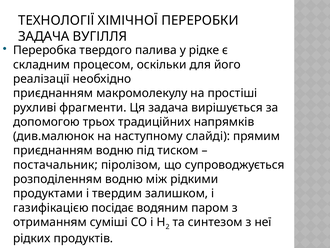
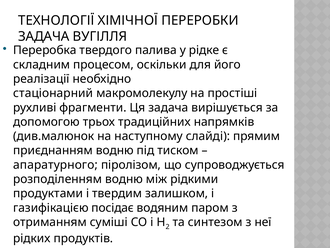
приєднанням at (53, 93): приєднанням -> стаціонарний
постачальник: постачальник -> апаратурного
